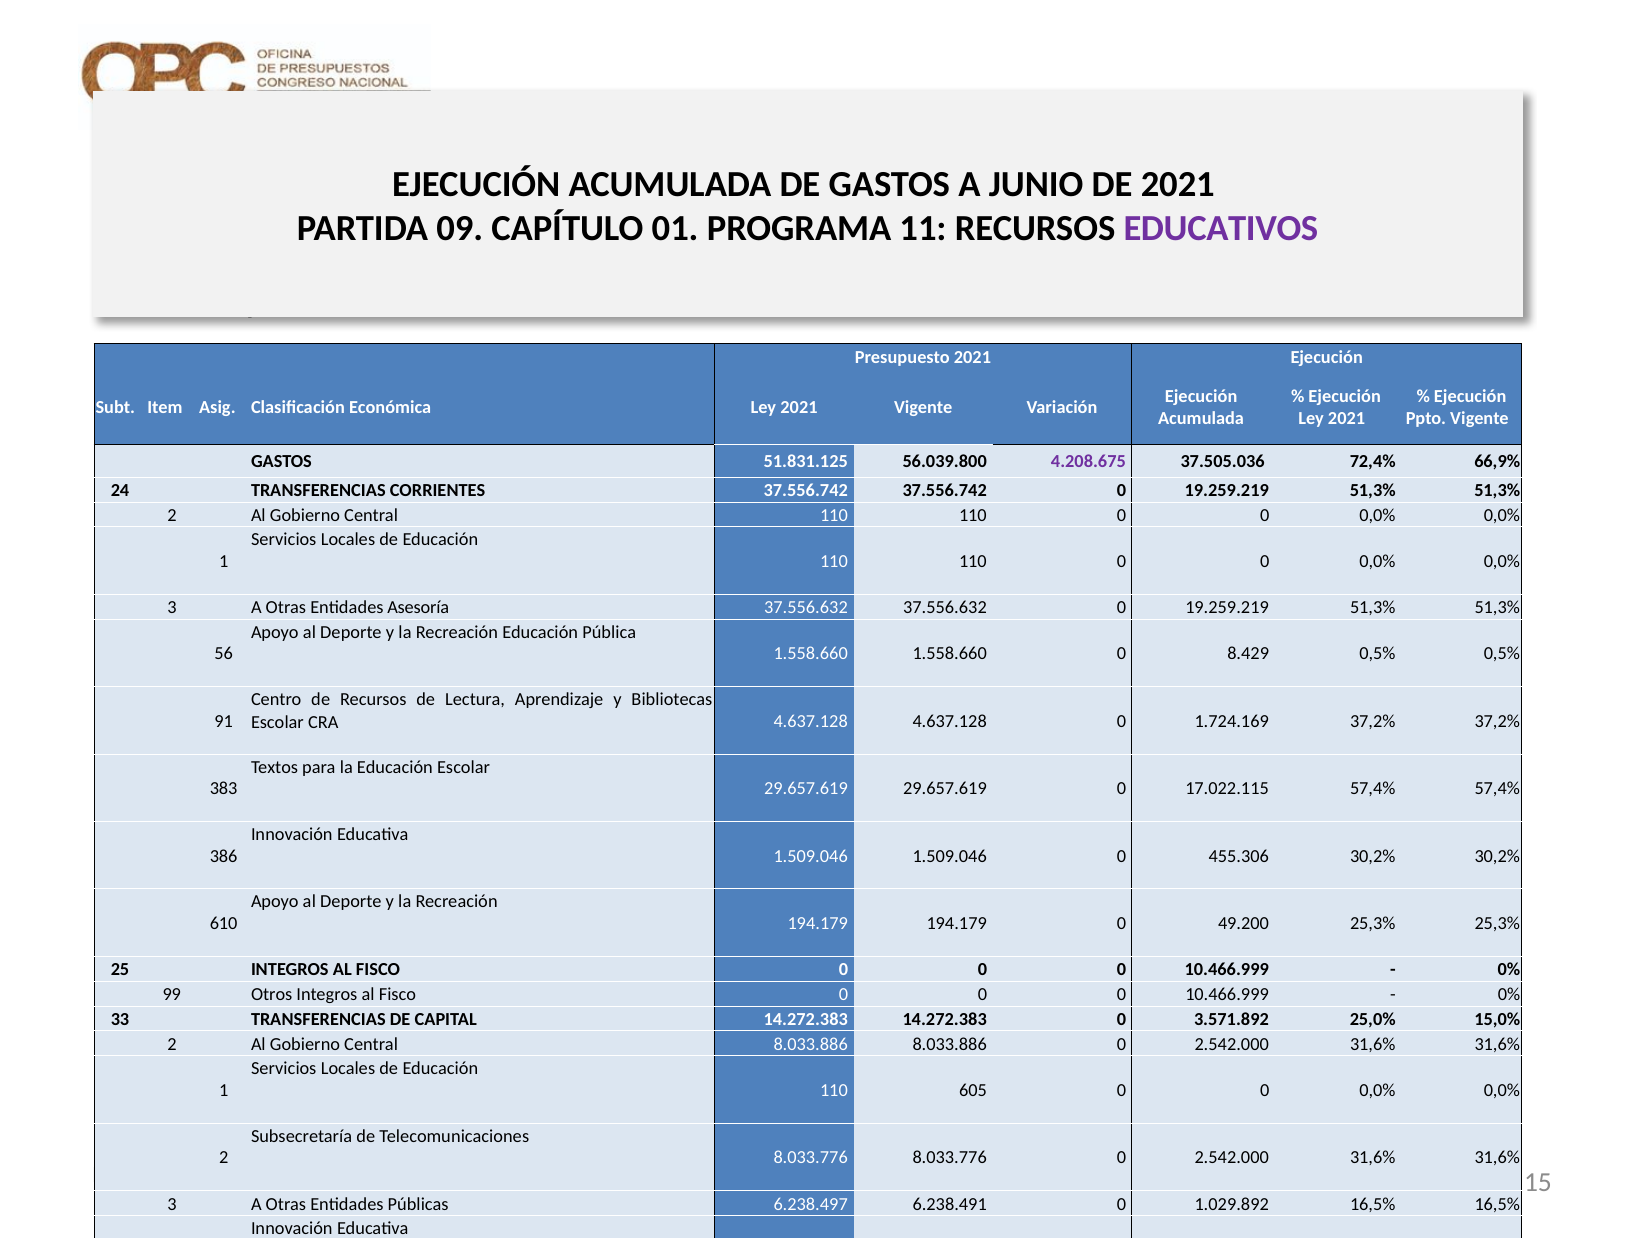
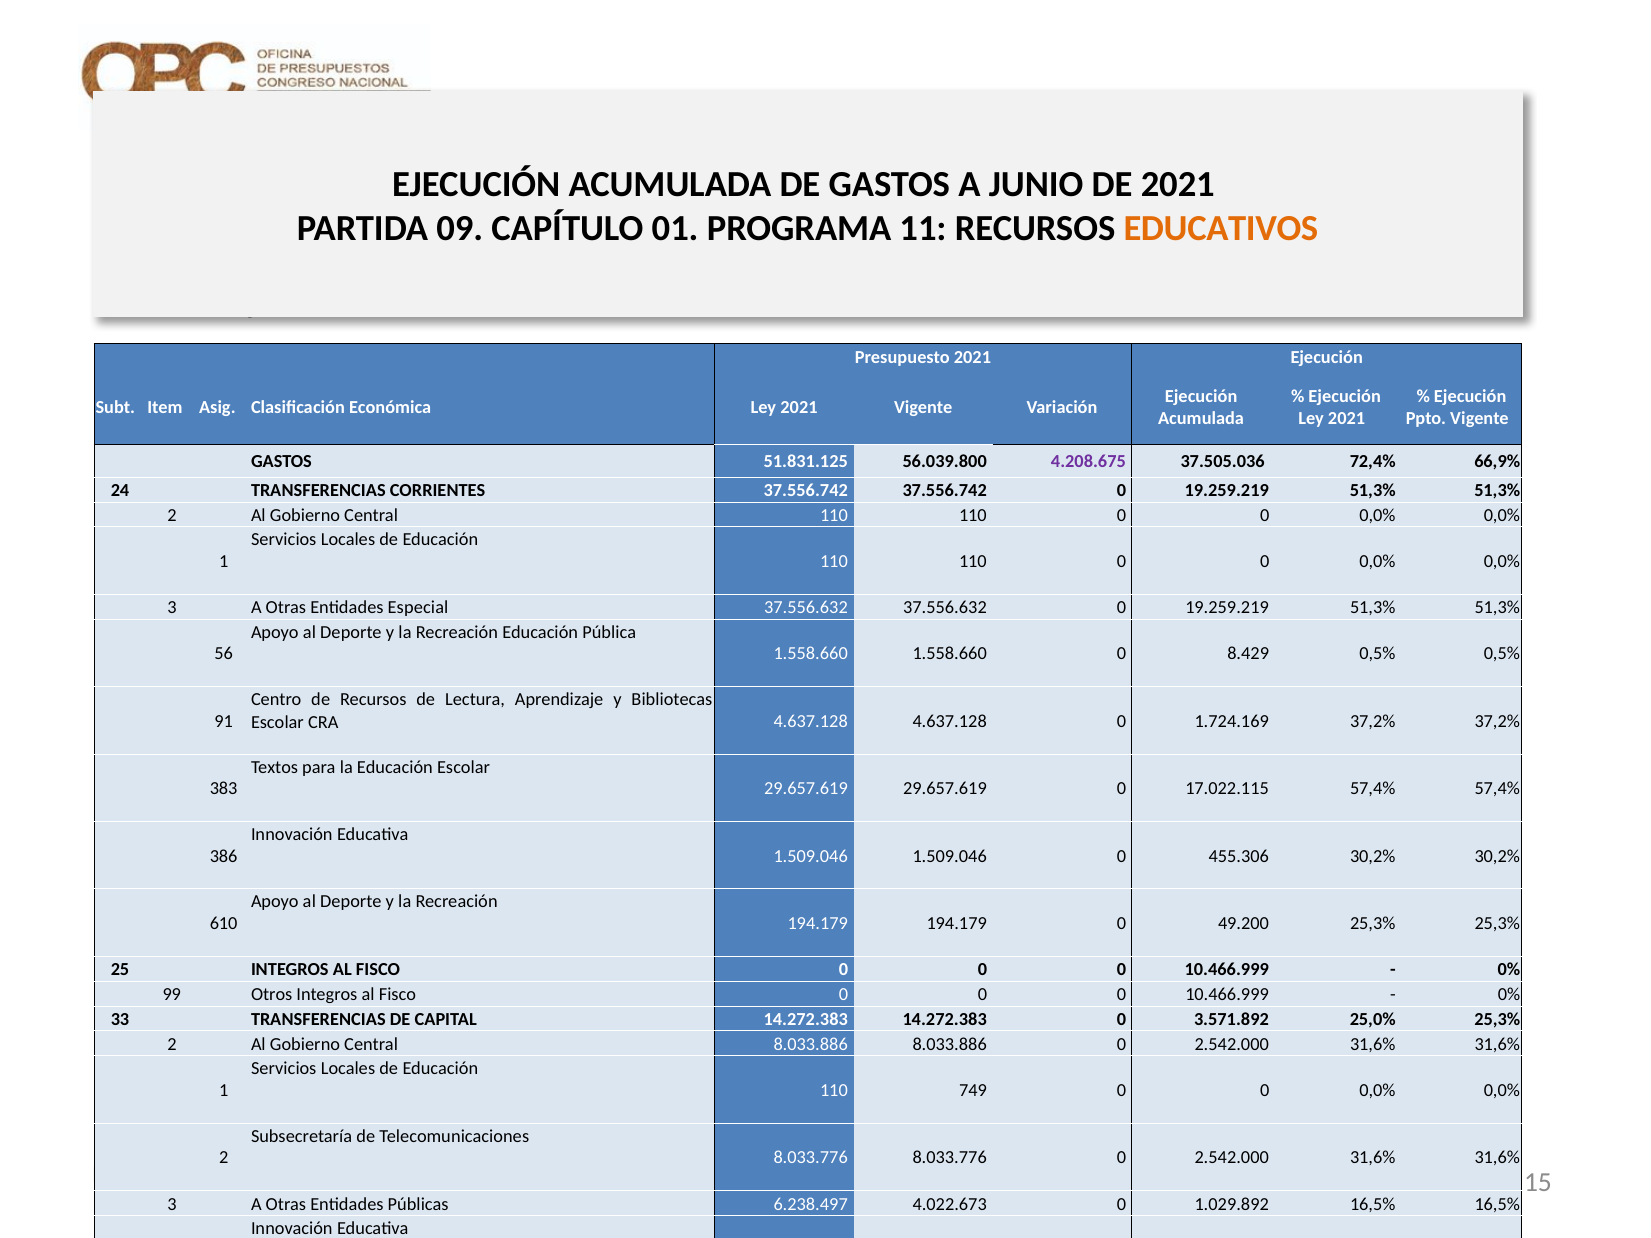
EDUCATIVOS colour: purple -> orange
Asesoría: Asesoría -> Especial
25,0% 15,0%: 15,0% -> 25,3%
605: 605 -> 749
6.238.491: 6.238.491 -> 4.022.673
